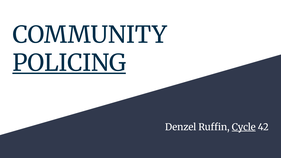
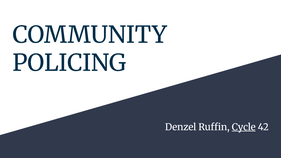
POLICING underline: present -> none
